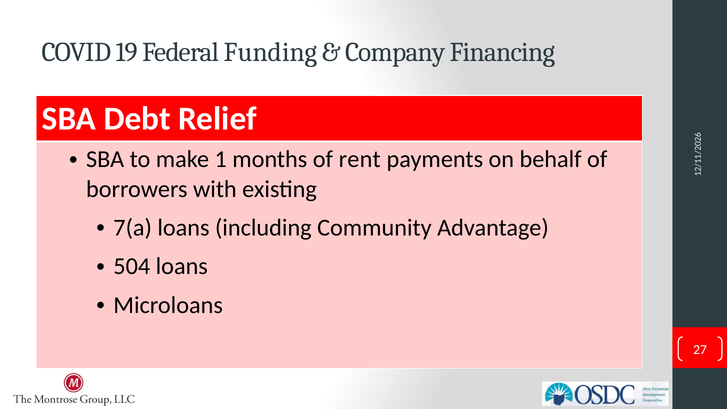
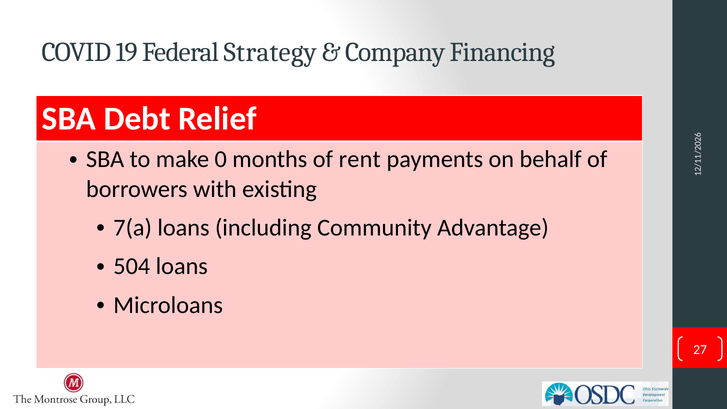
Funding: Funding -> Strategy
make 1: 1 -> 0
